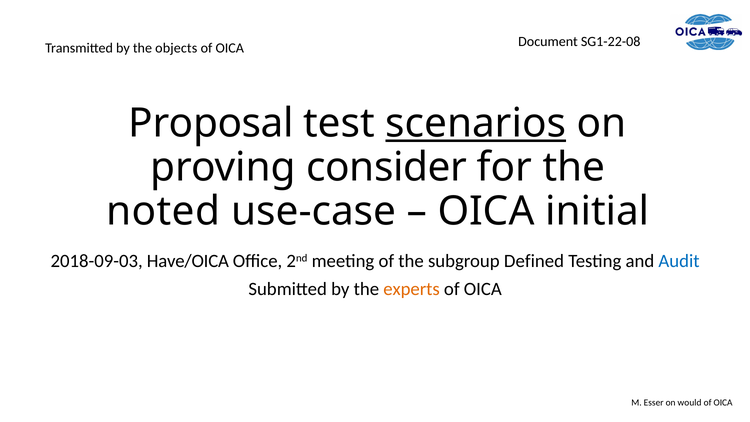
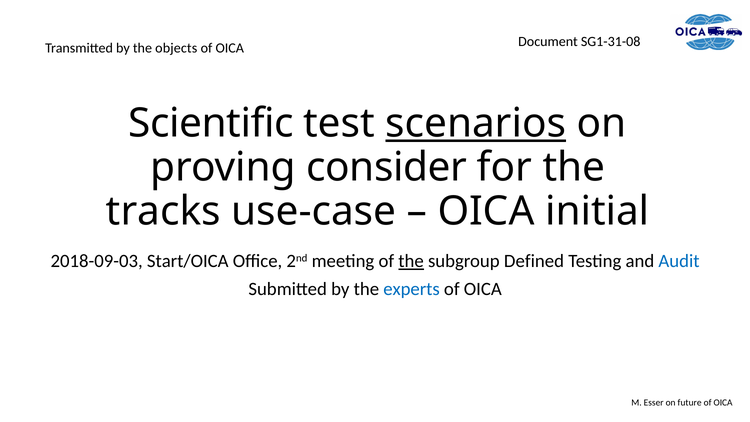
SG1-22-08: SG1-22-08 -> SG1-31-08
Proposal: Proposal -> Scientific
noted: noted -> tracks
Have/OICA: Have/OICA -> Start/OICA
the at (411, 261) underline: none -> present
experts colour: orange -> blue
would: would -> future
